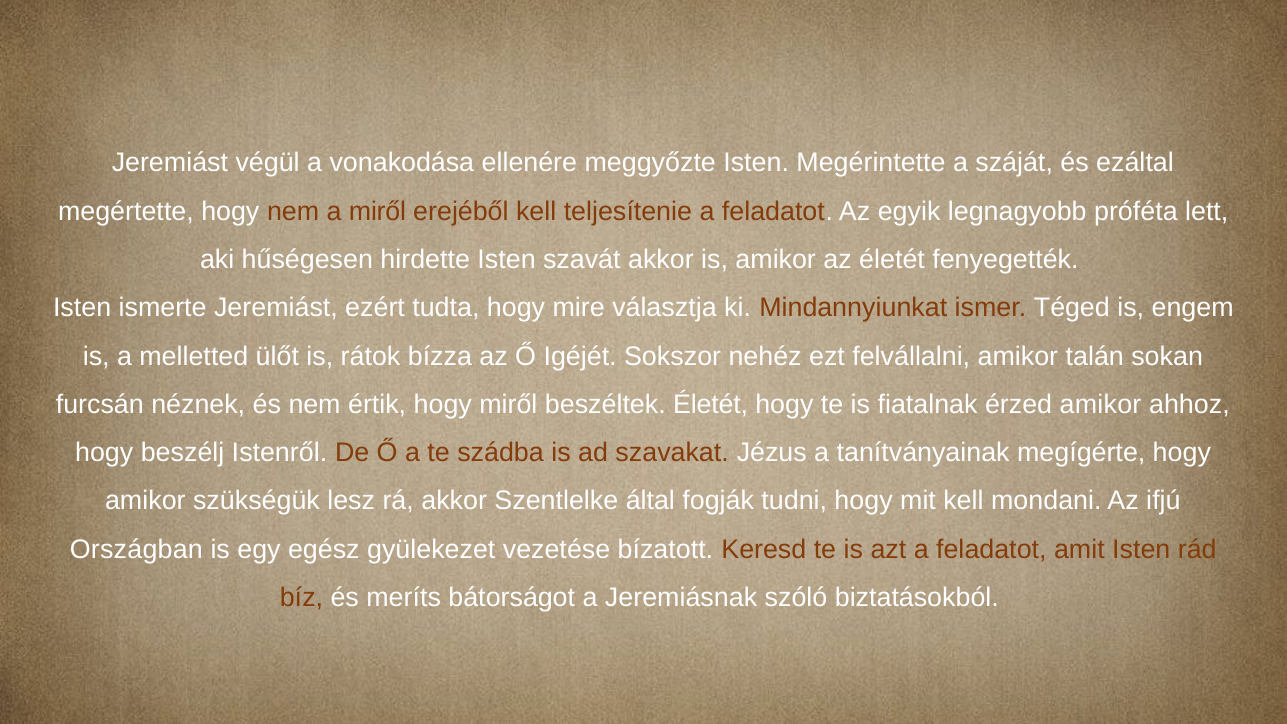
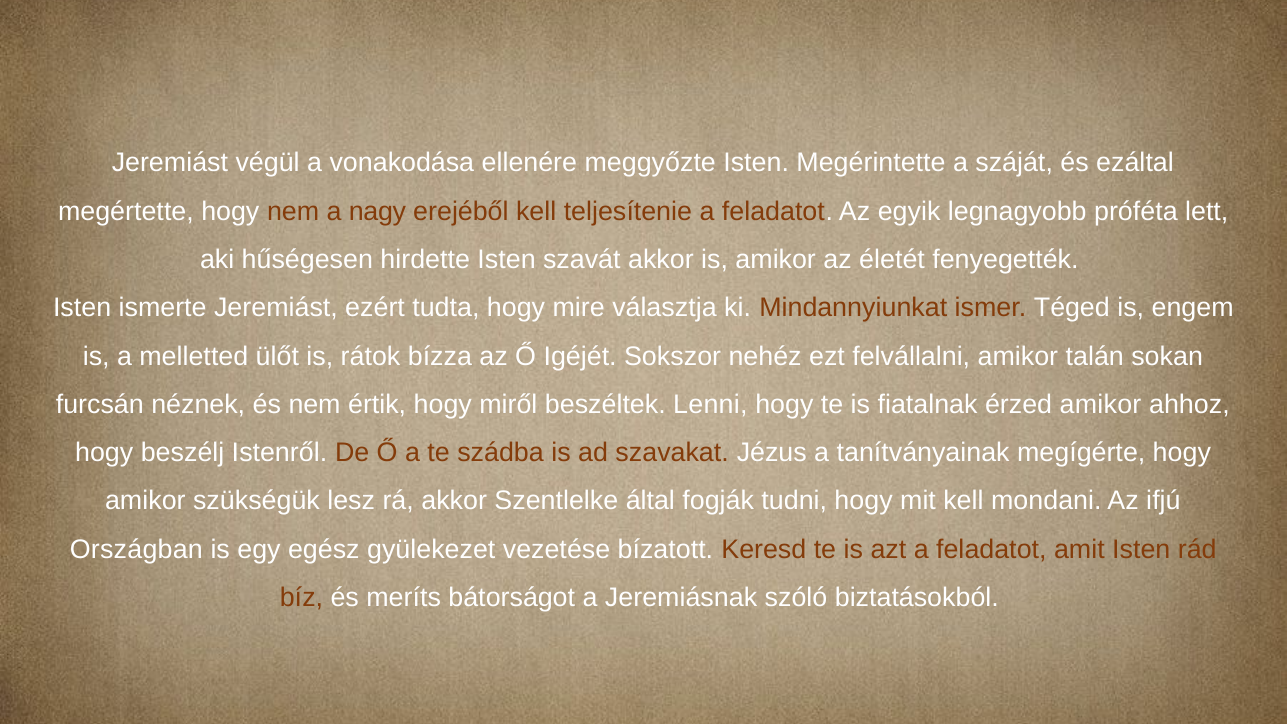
a miről: miről -> nagy
beszéltek Életét: Életét -> Lenni
